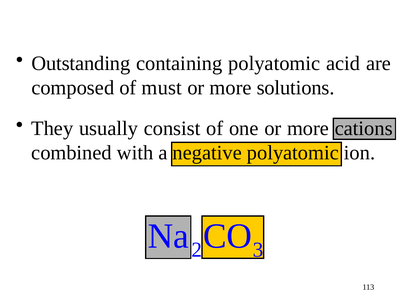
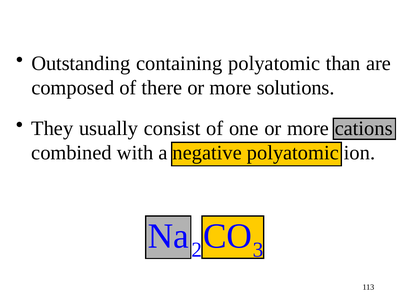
acid: acid -> than
must: must -> there
